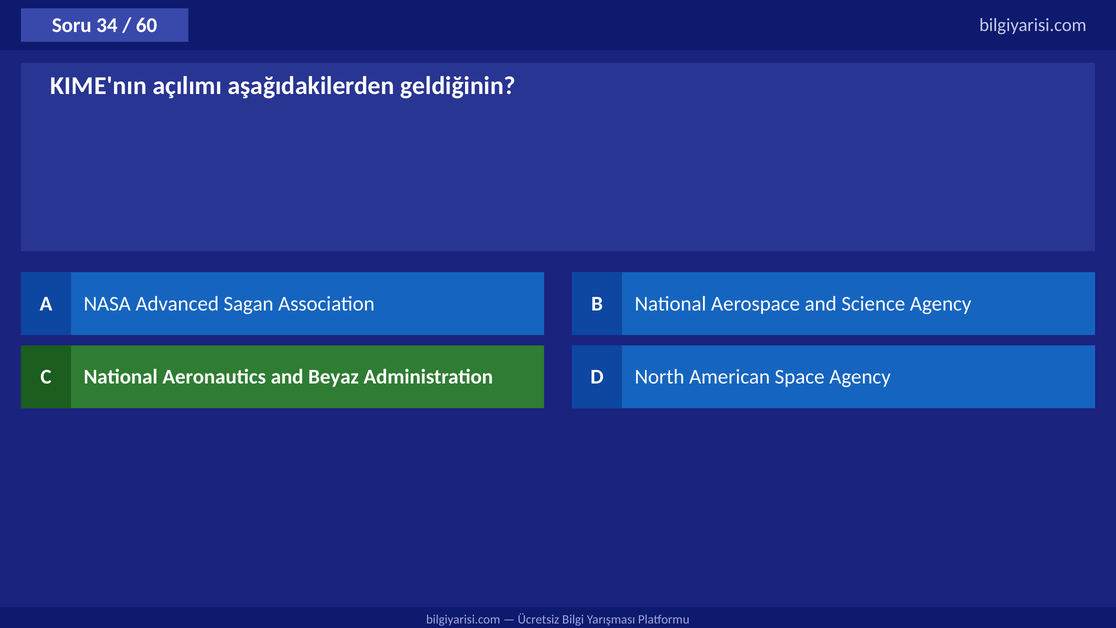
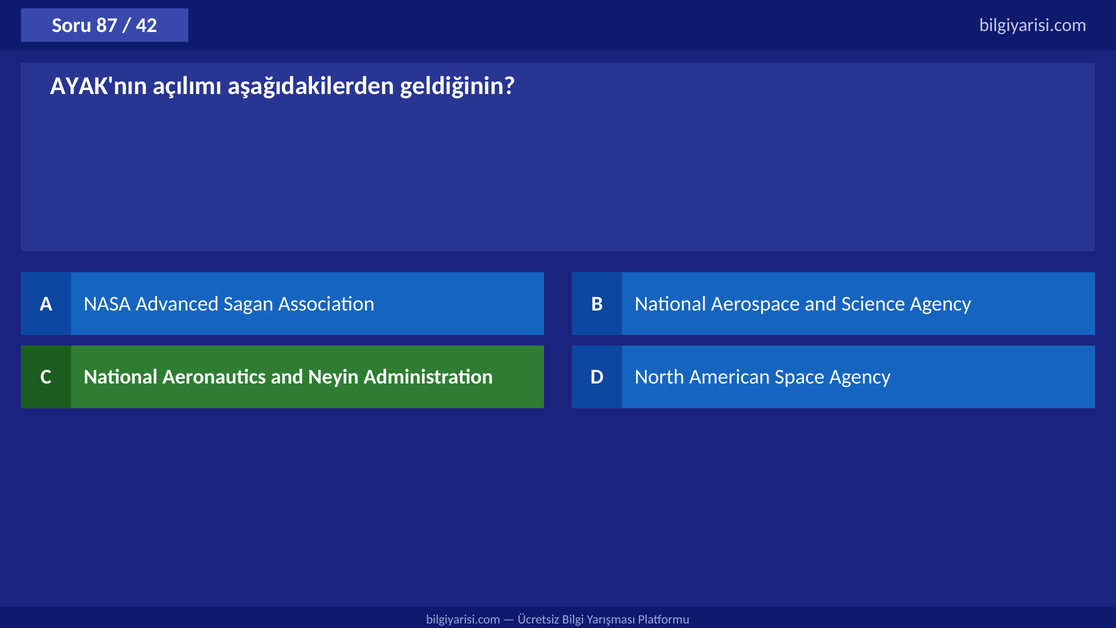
34: 34 -> 87
60: 60 -> 42
KIME'nın: KIME'nın -> AYAK'nın
Beyaz: Beyaz -> Neyin
